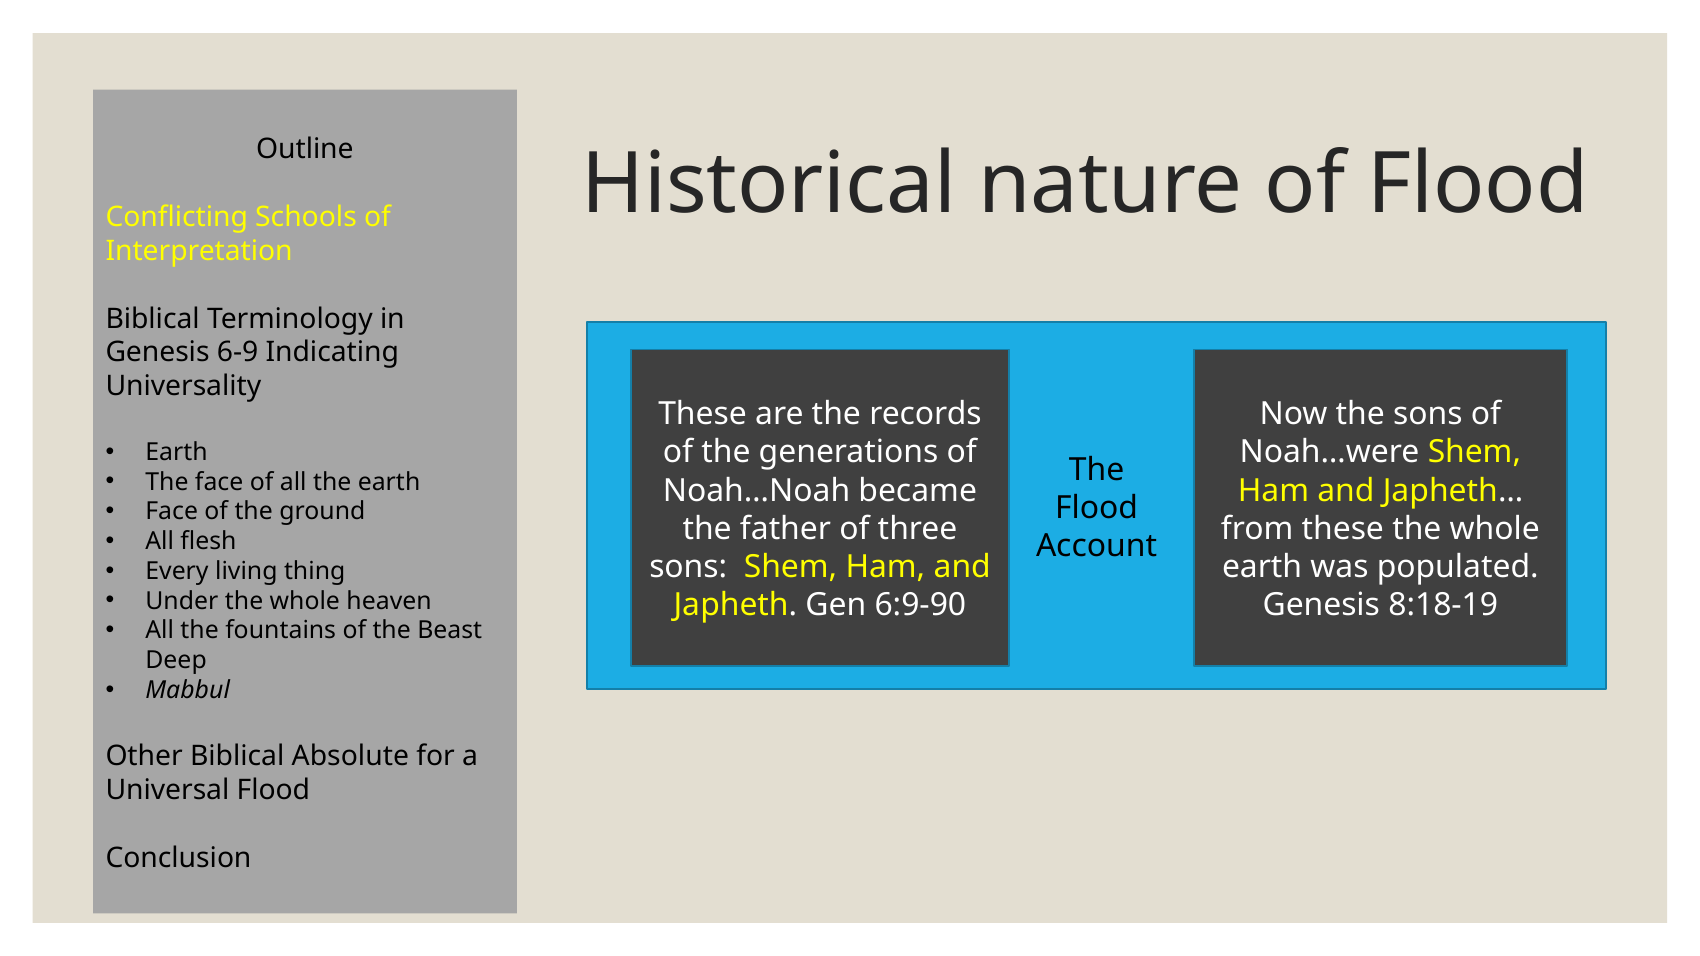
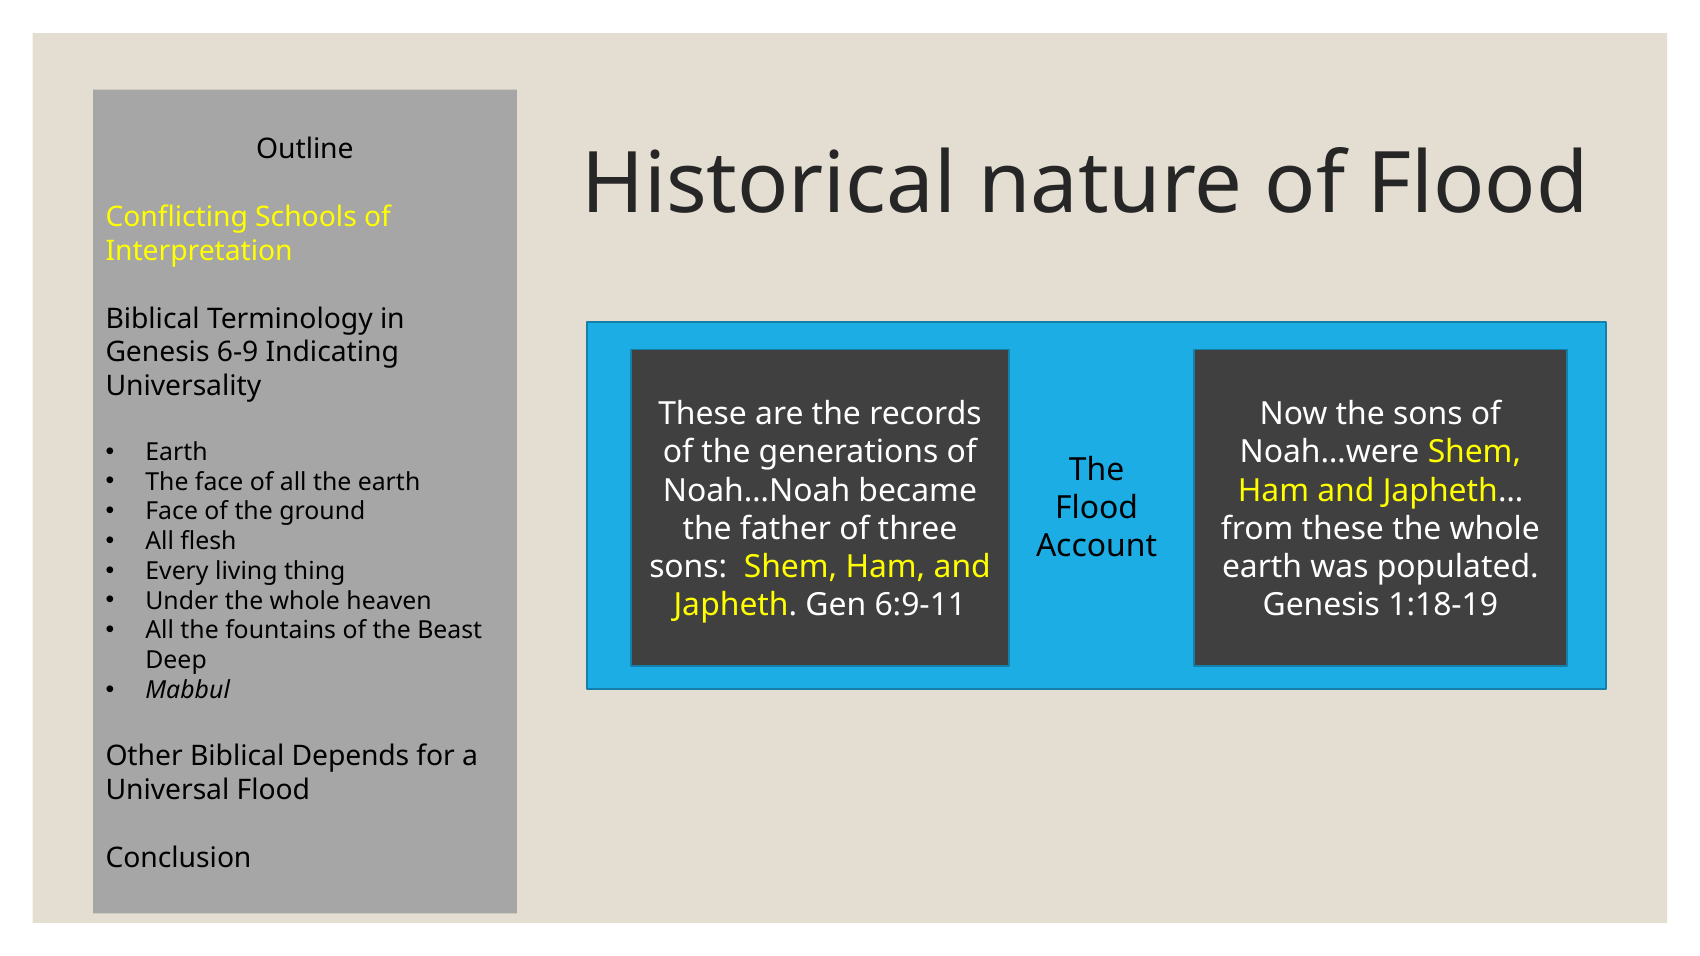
6:9-90: 6:9-90 -> 6:9-11
8:18-19: 8:18-19 -> 1:18-19
Absolute: Absolute -> Depends
